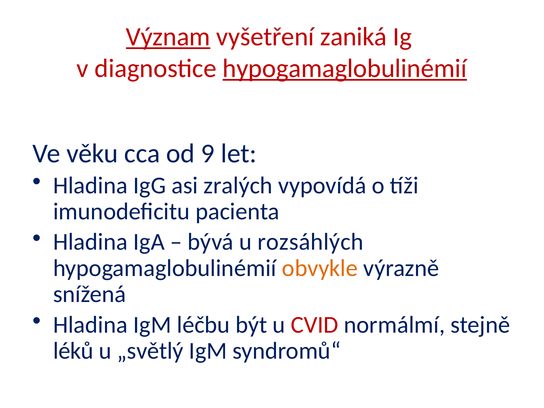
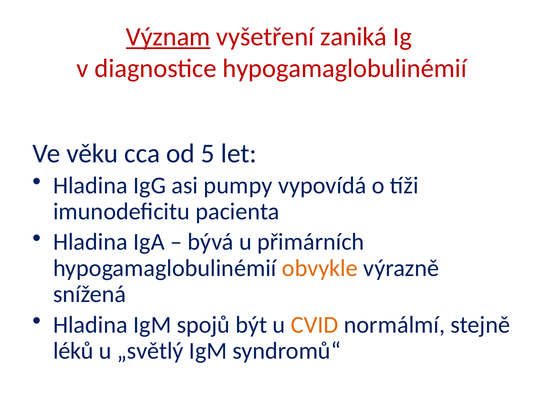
hypogamaglobulinémií at (345, 69) underline: present -> none
9: 9 -> 5
zralých: zralých -> pumpy
rozsáhlých: rozsáhlých -> přimárních
léčbu: léčbu -> spojů
CVID colour: red -> orange
